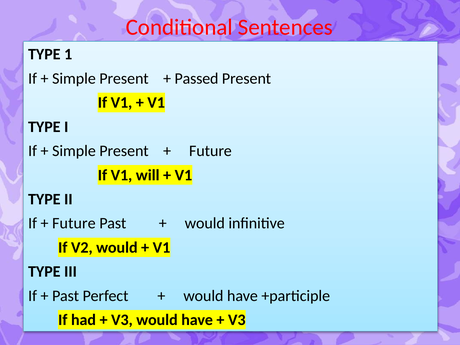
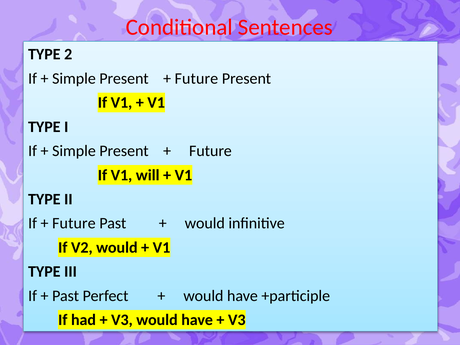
1: 1 -> 2
Passed at (197, 79): Passed -> Future
